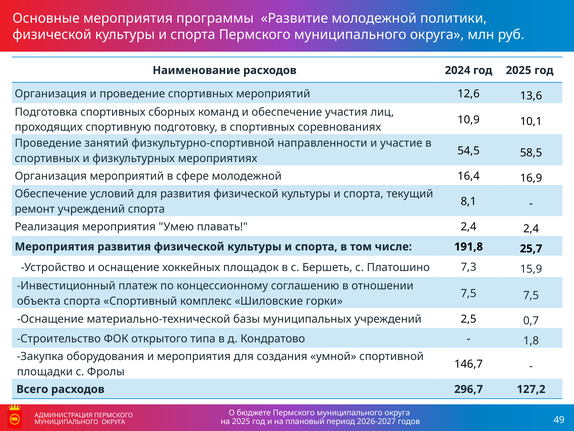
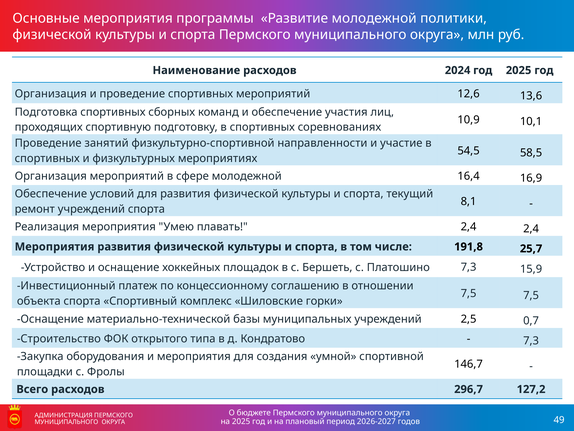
1,8 at (531, 340): 1,8 -> 7,3
